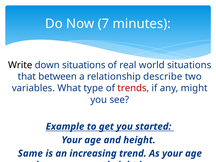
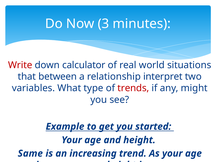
7: 7 -> 3
Write colour: black -> red
down situations: situations -> calculator
describe: describe -> interpret
